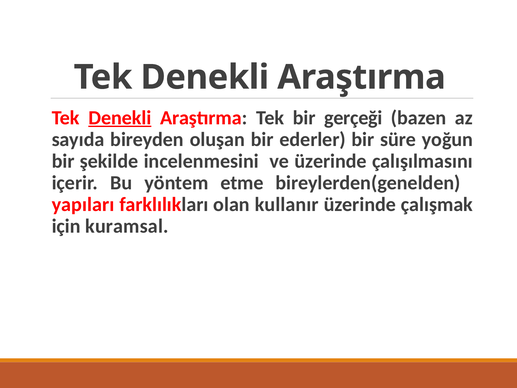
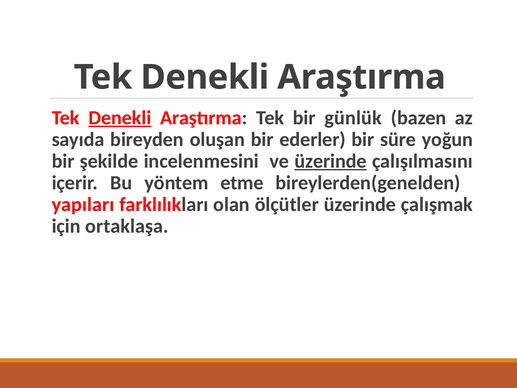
gerçeği: gerçeği -> günlük
üzerinde at (331, 161) underline: none -> present
kullanır: kullanır -> ölçütler
kuramsal: kuramsal -> ortaklaşa
